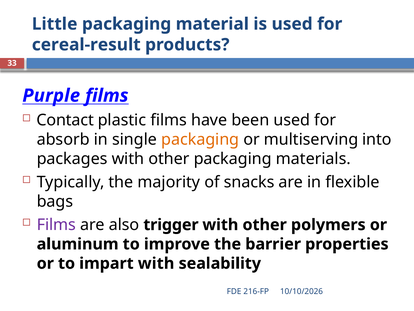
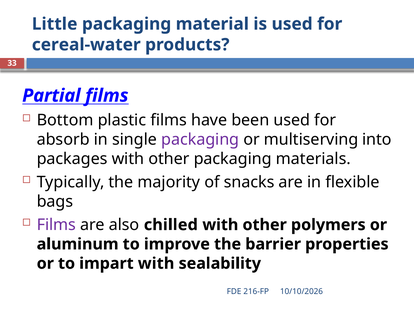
cereal-result: cereal-result -> cereal-water
Purple: Purple -> Partial
Contact: Contact -> Bottom
packaging at (200, 139) colour: orange -> purple
trigger: trigger -> chilled
